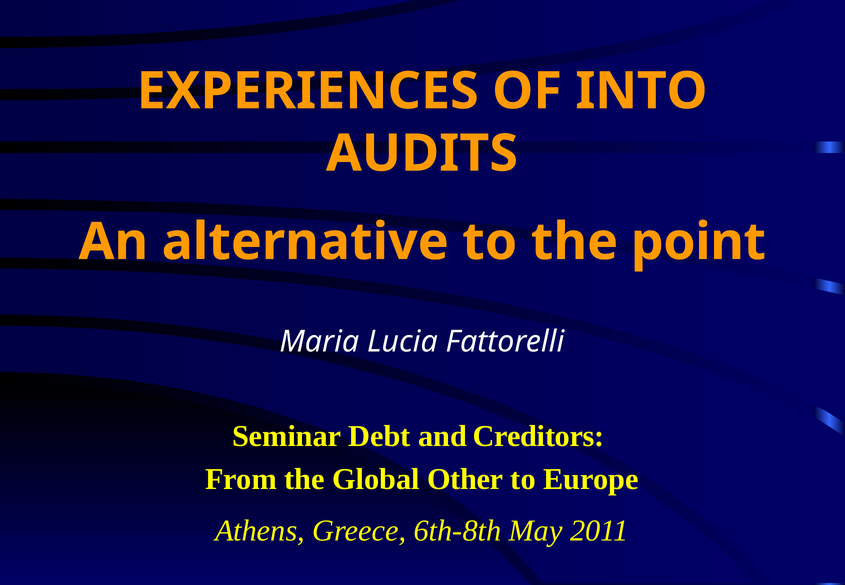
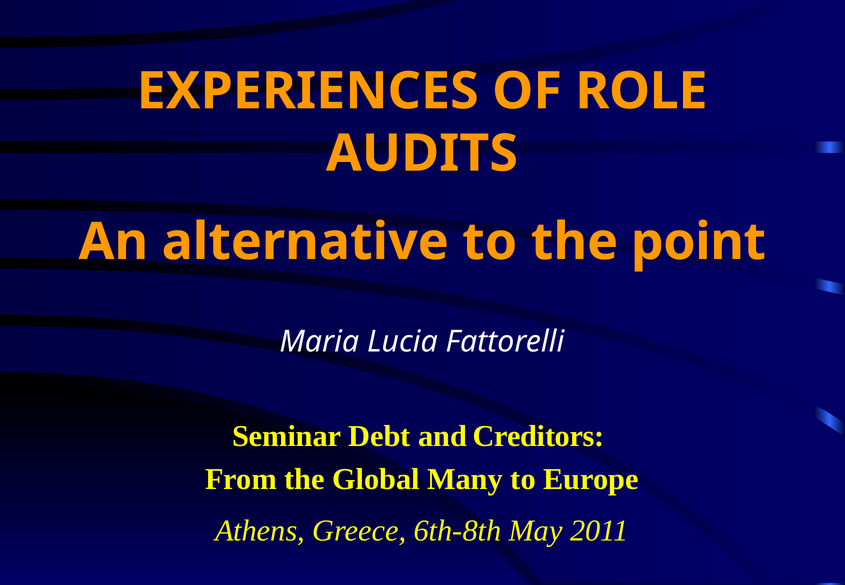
INTO: INTO -> ROLE
Other: Other -> Many
